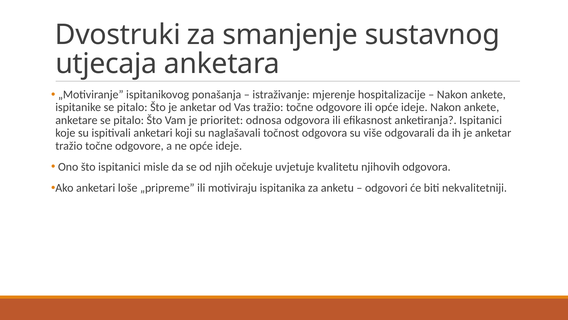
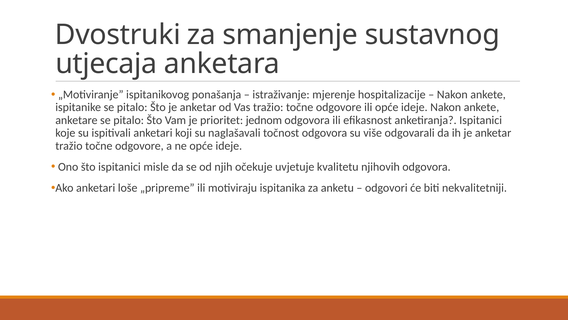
odnosa: odnosa -> jednom
